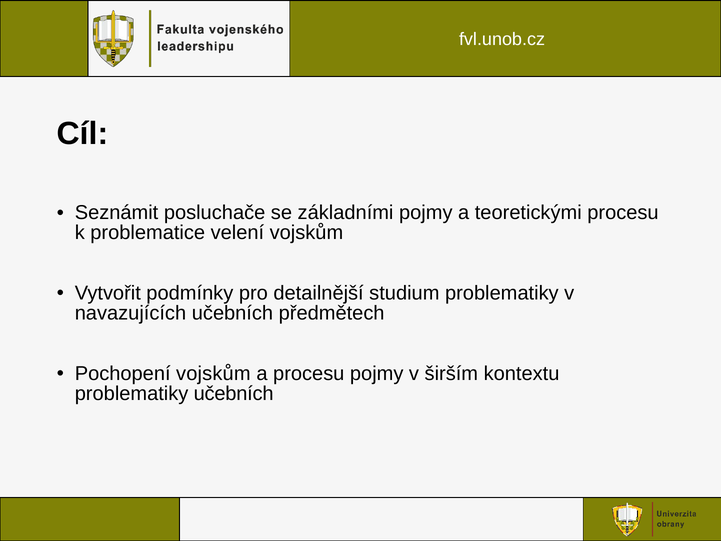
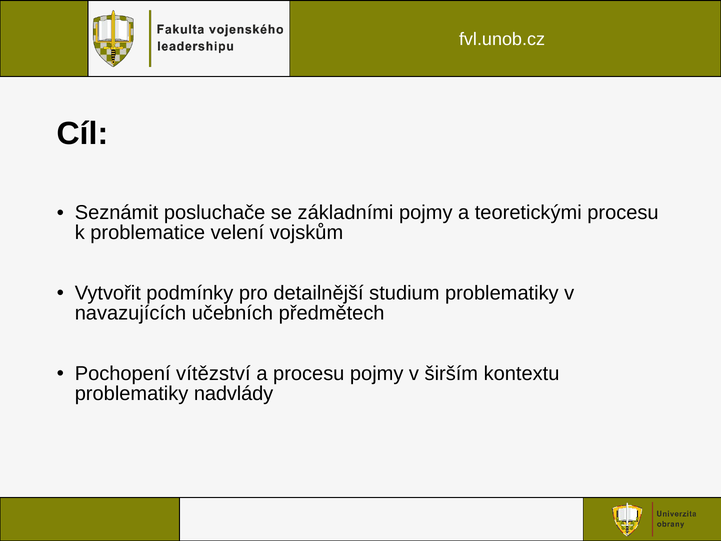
Pochopení vojskům: vojskům -> vítězství
problematiky učebních: učebních -> nadvlády
